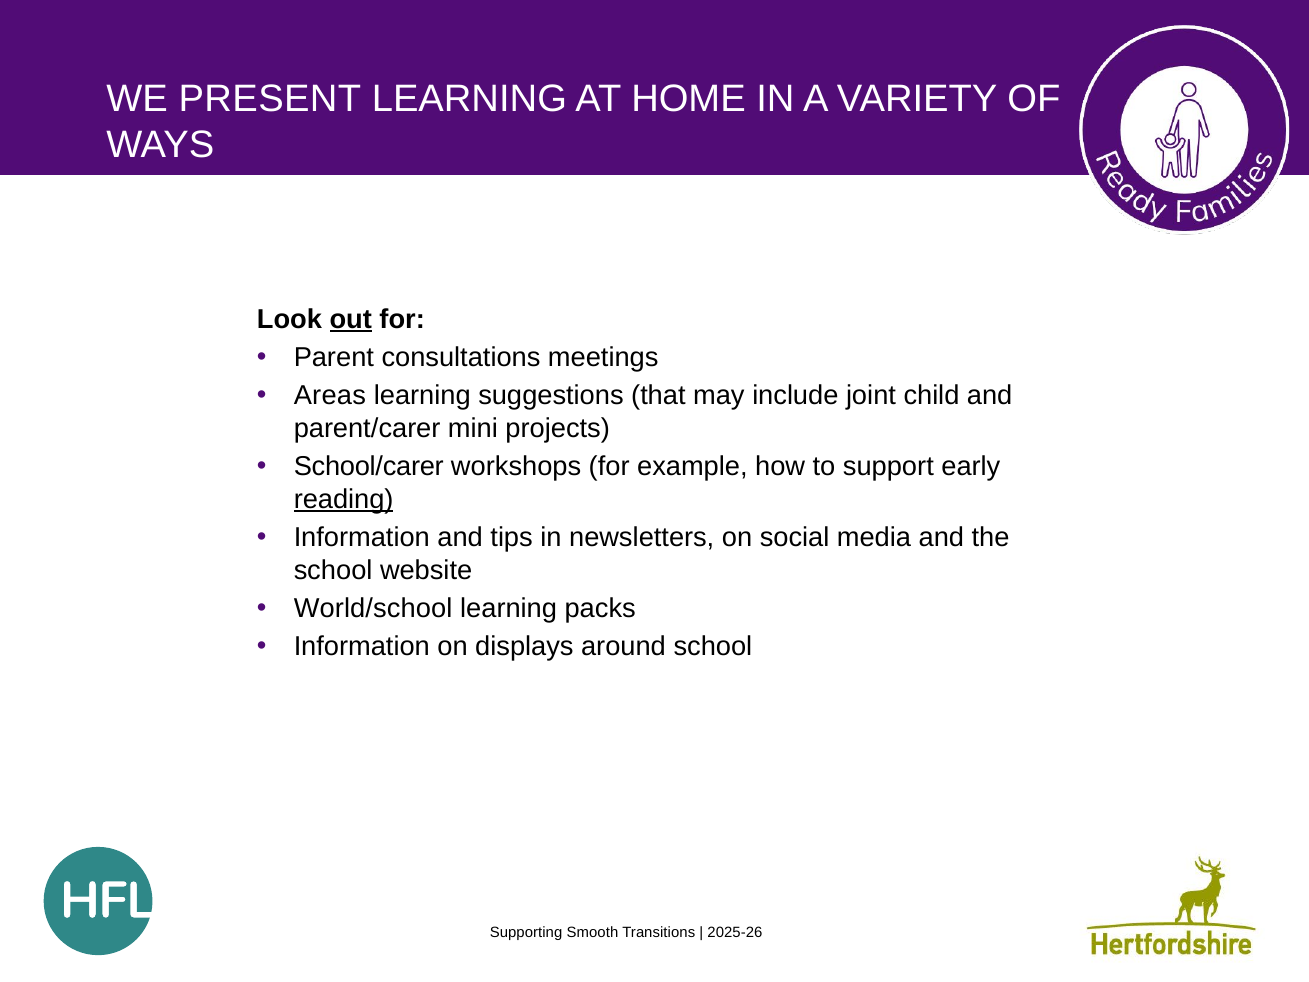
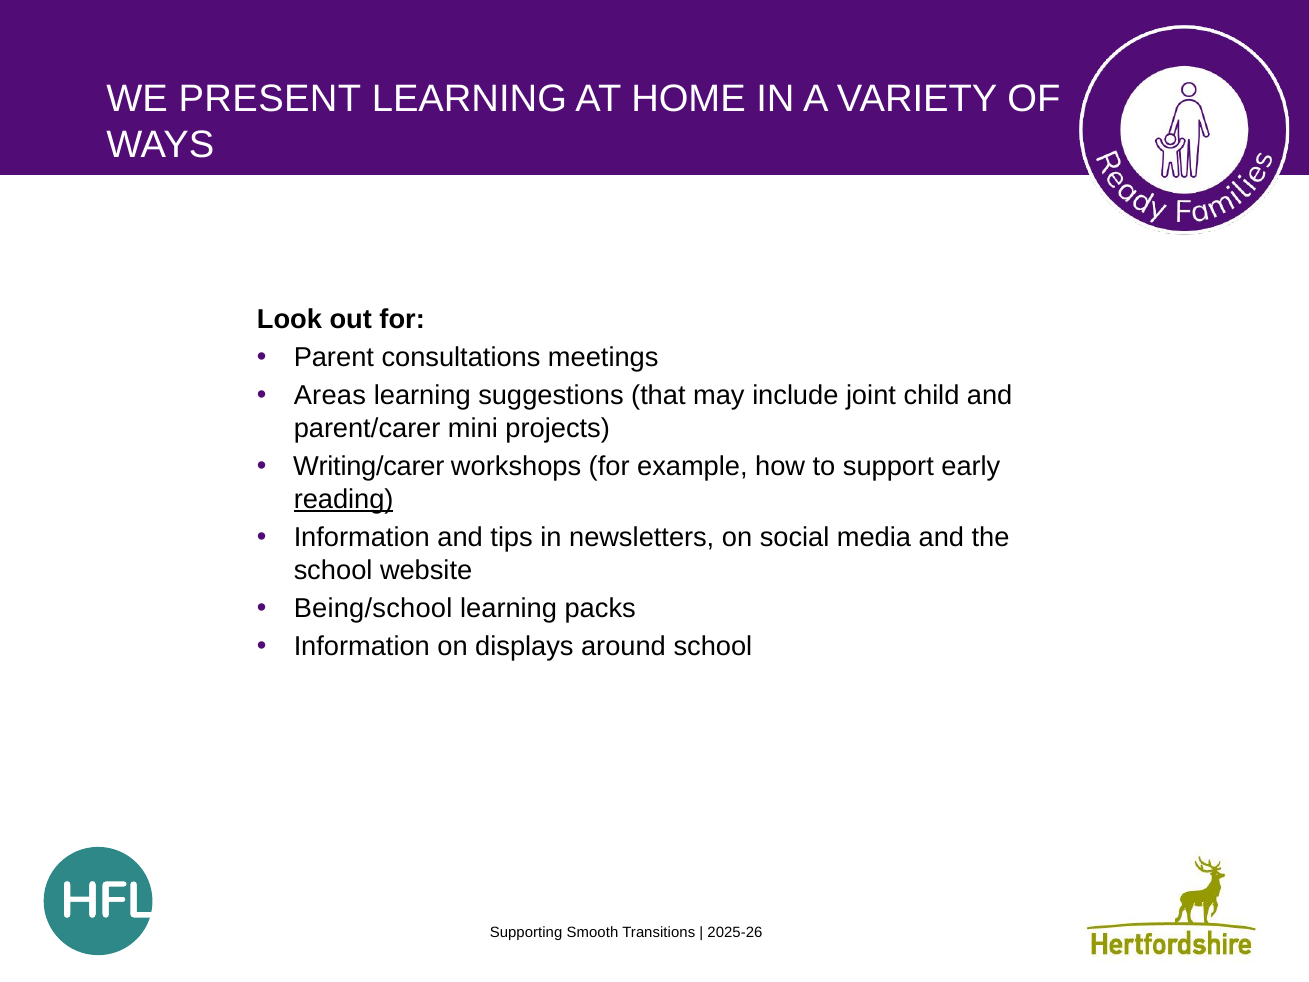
out underline: present -> none
School/carer: School/carer -> Writing/carer
World/school: World/school -> Being/school
